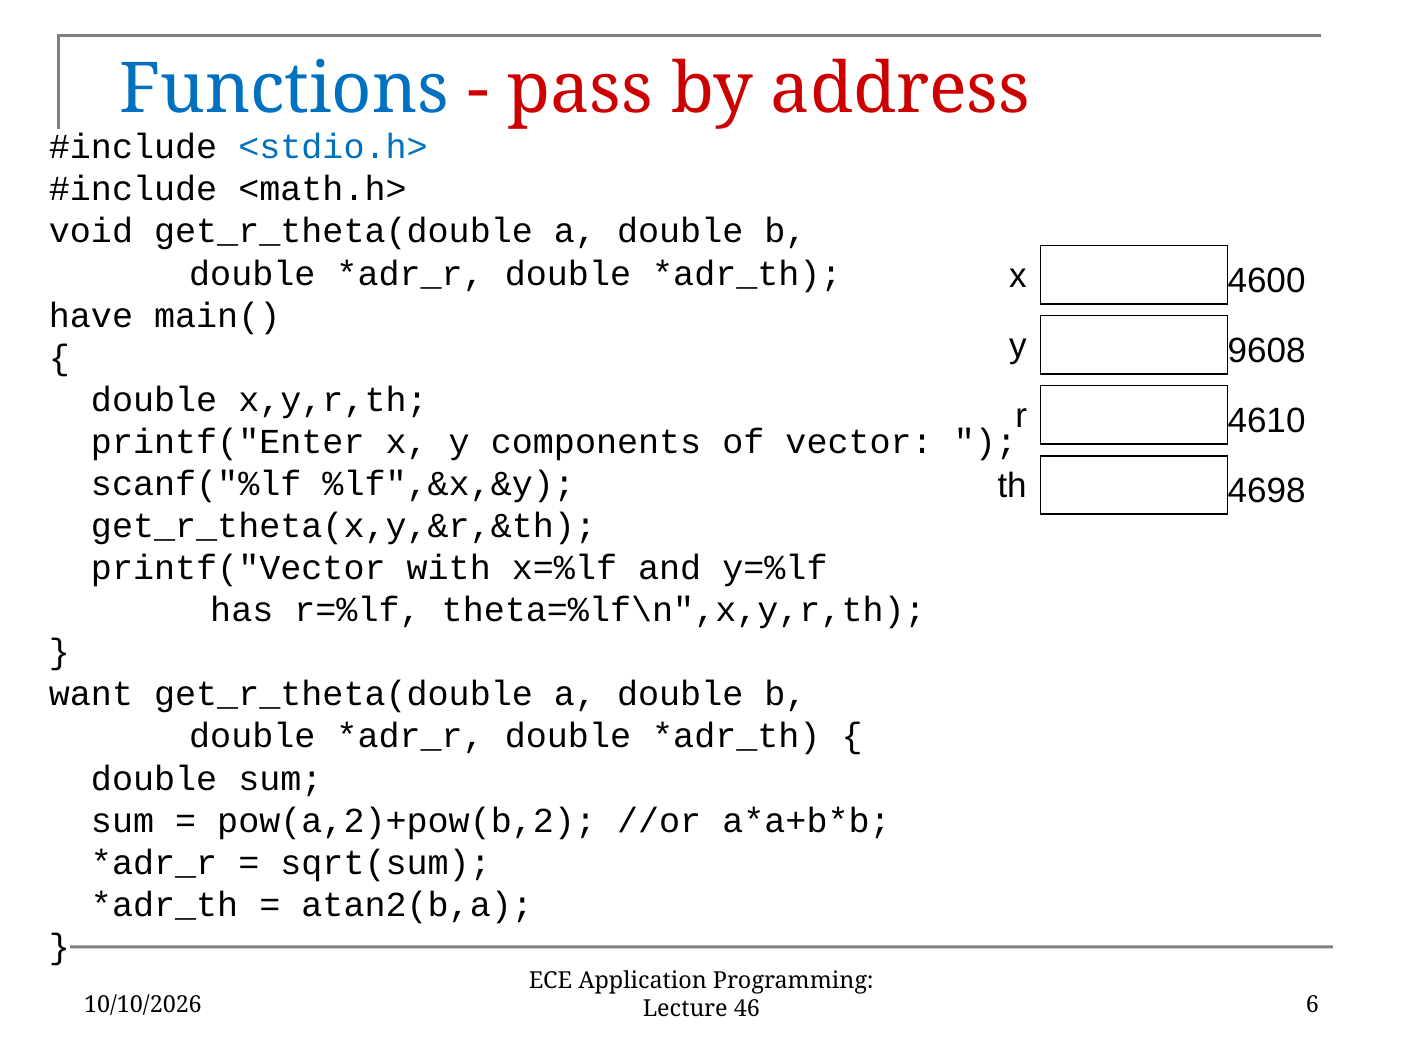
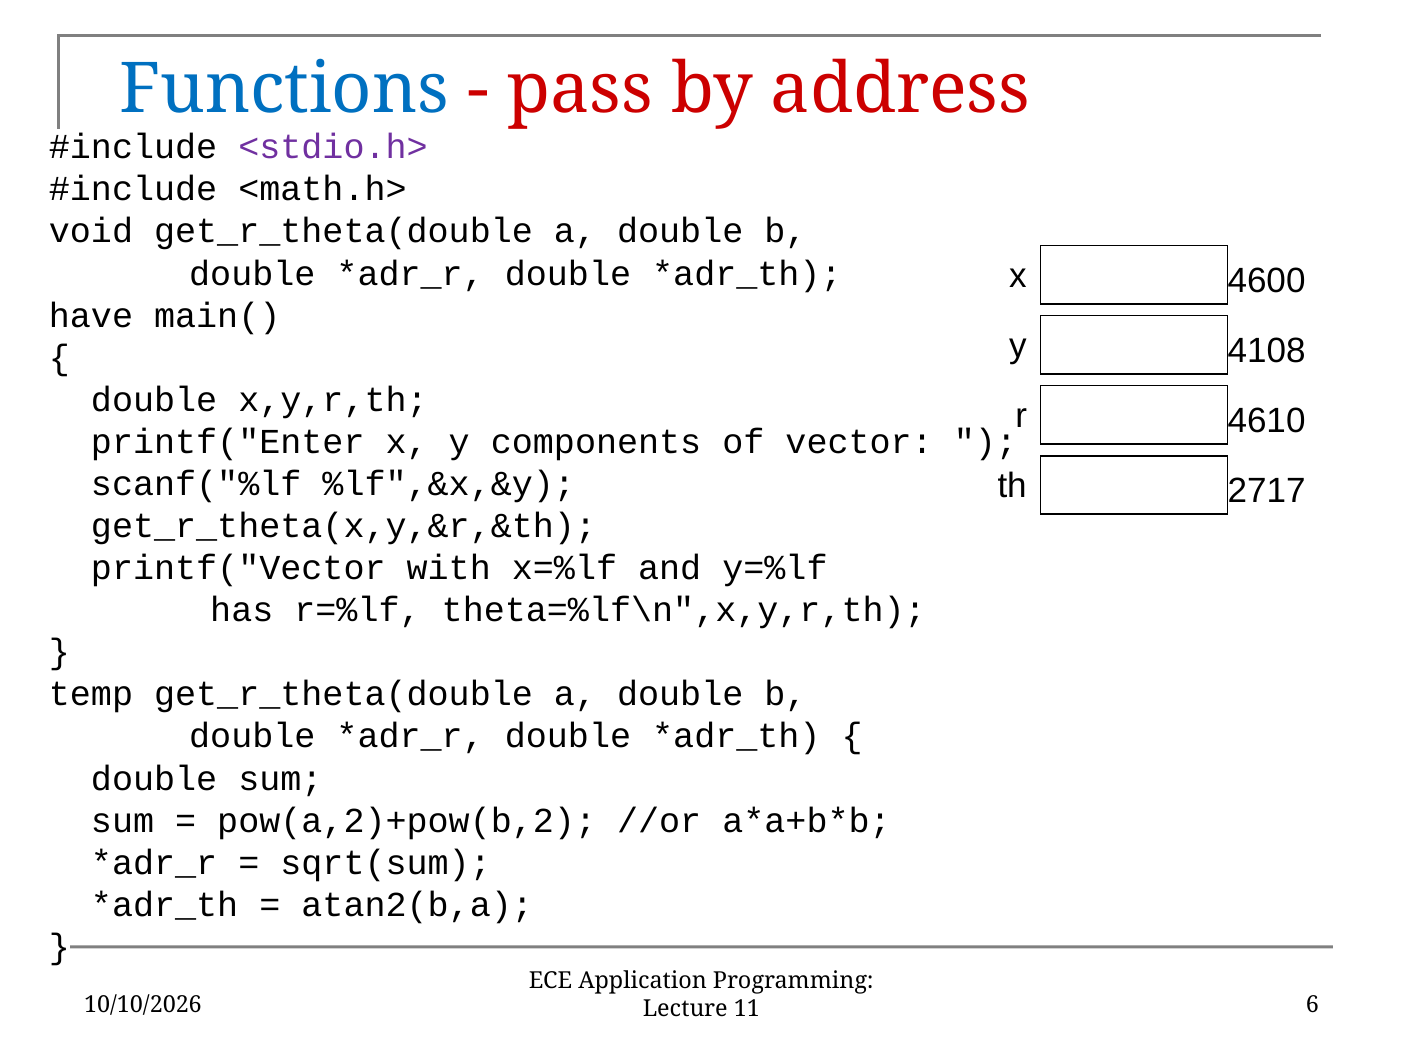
<stdio.h> colour: blue -> purple
9608: 9608 -> 4108
4698: 4698 -> 2717
want: want -> temp
46: 46 -> 11
